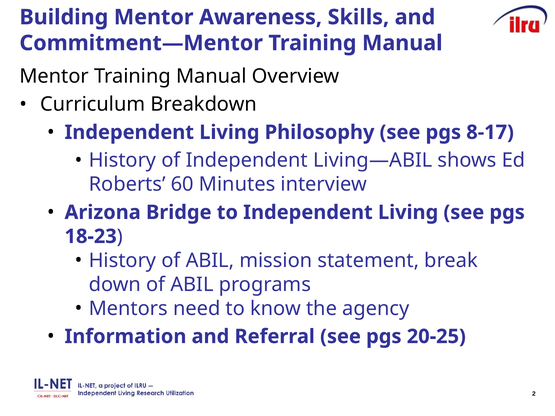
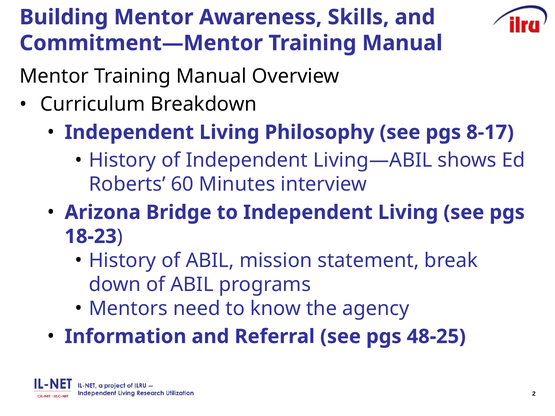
20-25: 20-25 -> 48-25
